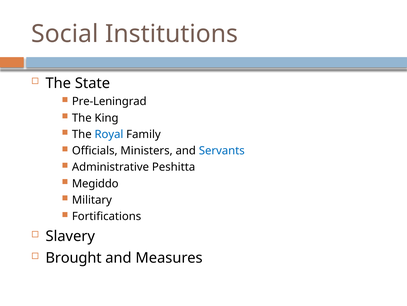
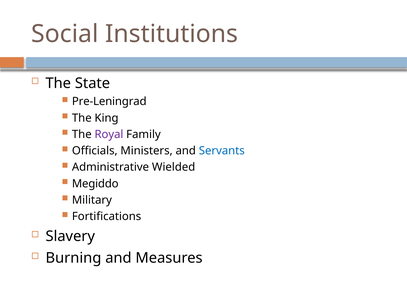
Royal colour: blue -> purple
Peshitta: Peshitta -> Wielded
Brought: Brought -> Burning
